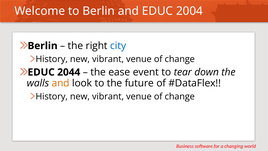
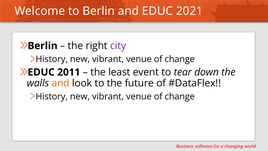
2004: 2004 -> 2021
city colour: blue -> purple
2044: 2044 -> 2011
ease: ease -> least
